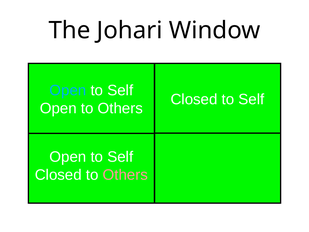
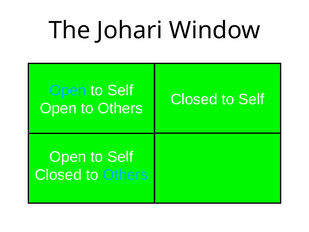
Others at (125, 175) colour: pink -> light blue
